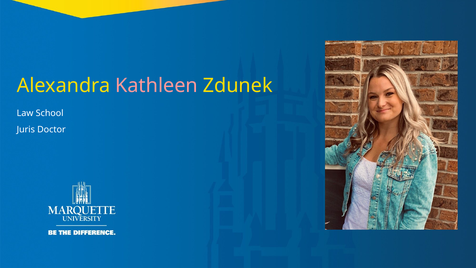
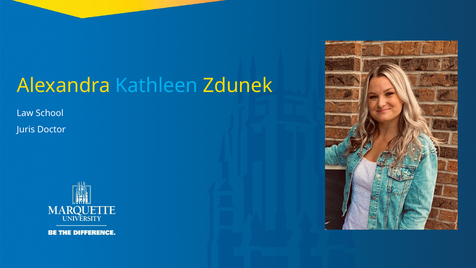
Kathleen colour: pink -> light blue
